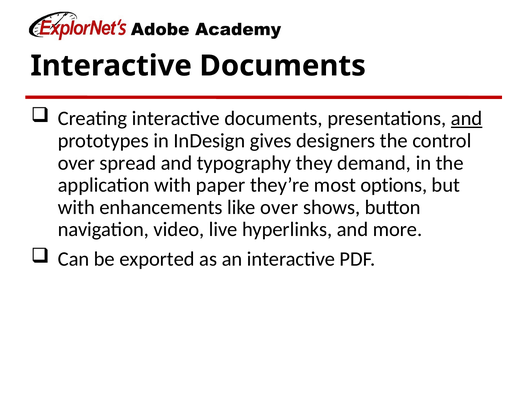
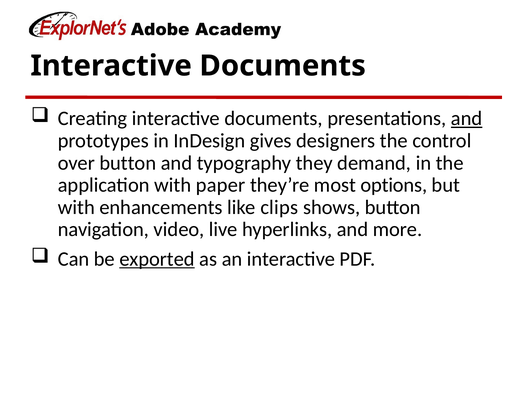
over spread: spread -> button
like over: over -> clips
exported underline: none -> present
